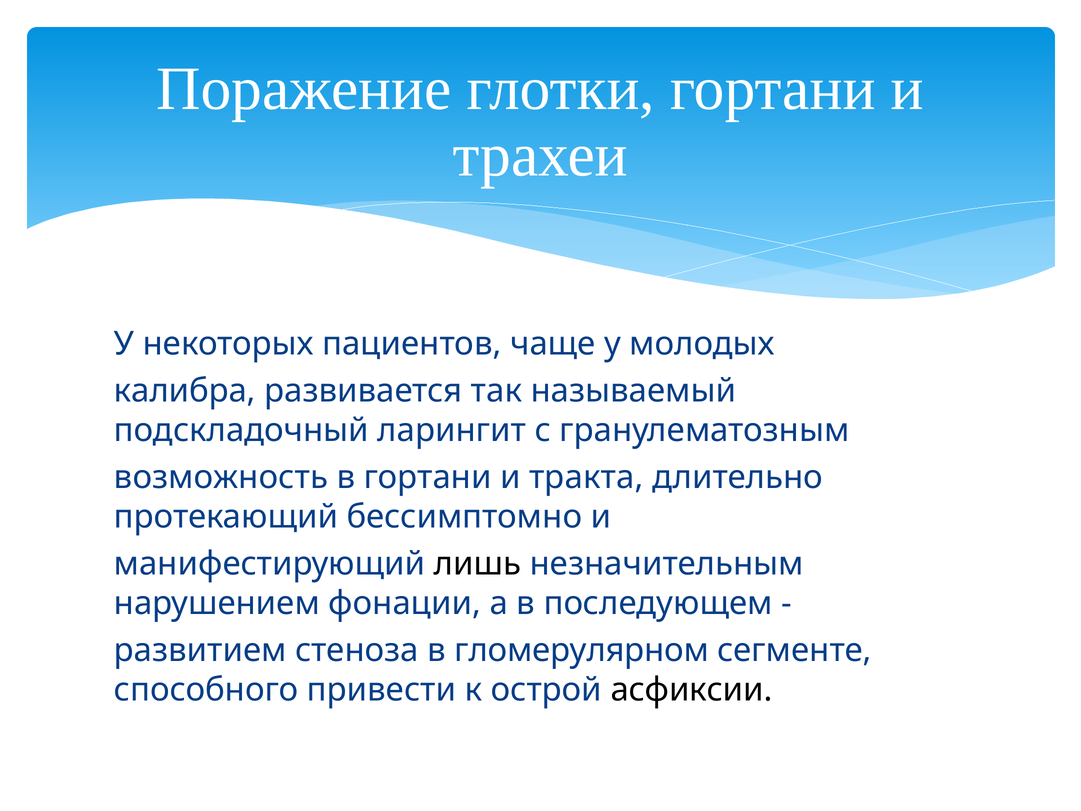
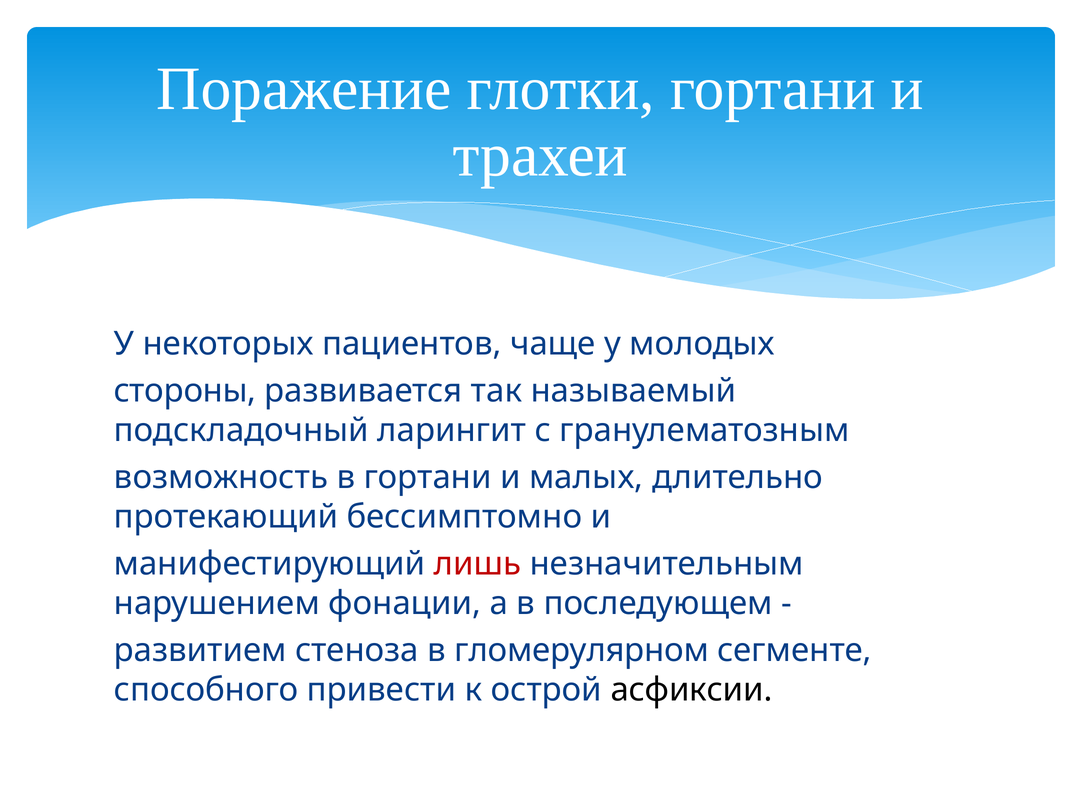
калибра: калибра -> стороны
тракта: тракта -> малых
лишь colour: black -> red
